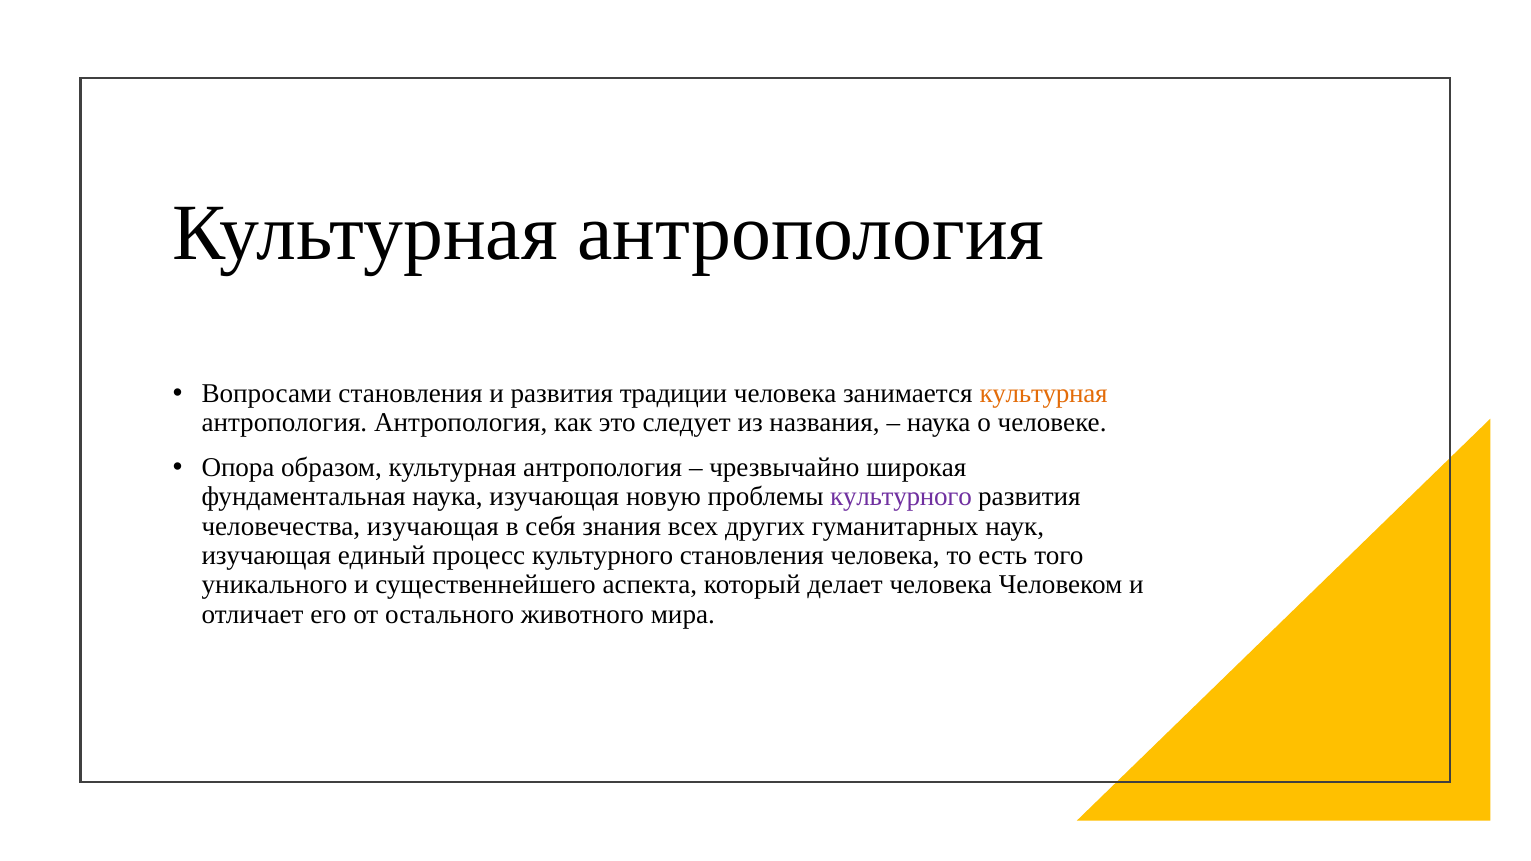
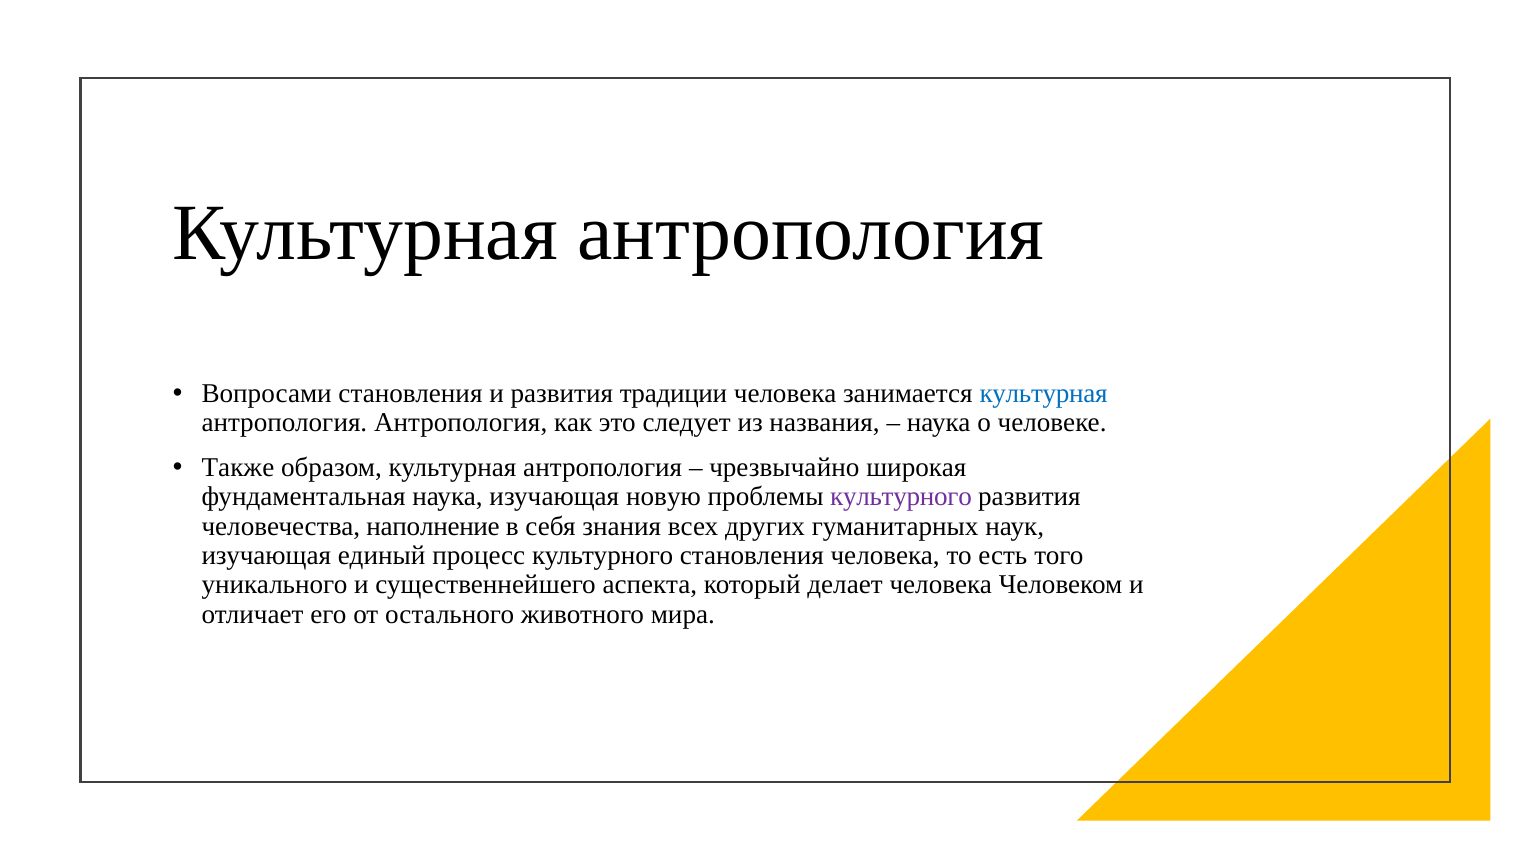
культурная at (1044, 393) colour: orange -> blue
Опора: Опора -> Также
человечества изучающая: изучающая -> наполнение
